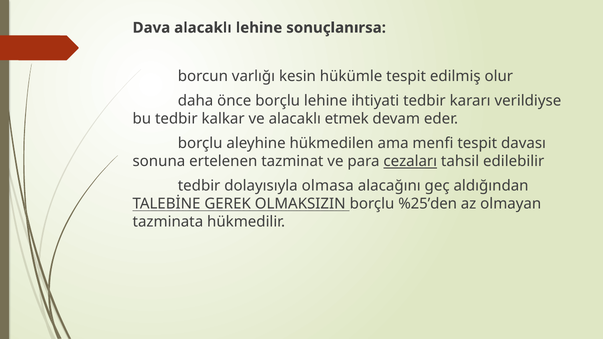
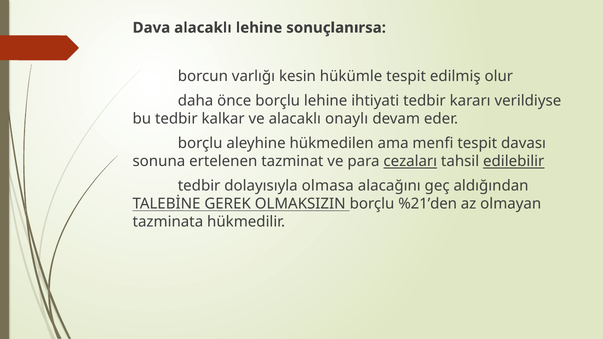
etmek: etmek -> onaylı
edilebilir underline: none -> present
%25’den: %25’den -> %21’den
